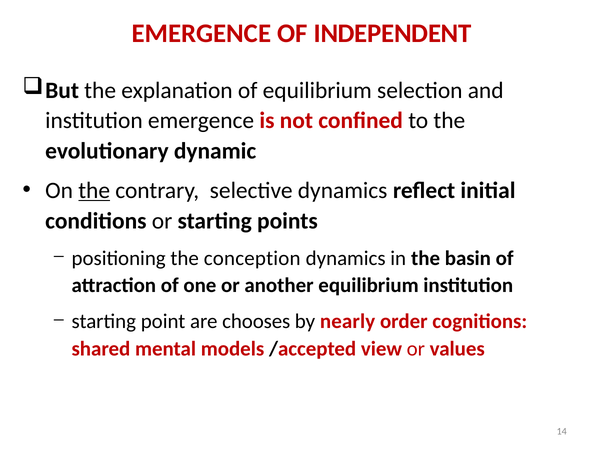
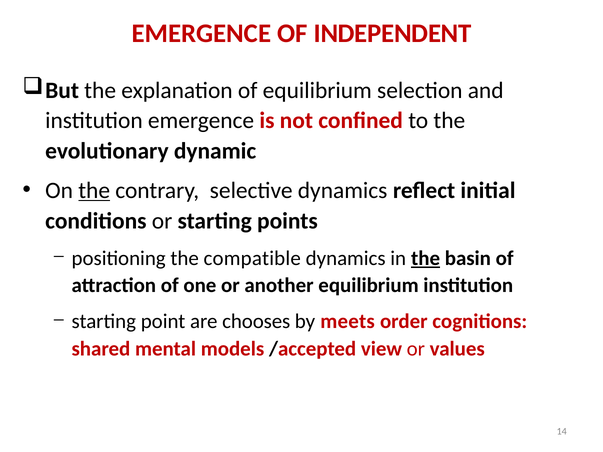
conception: conception -> compatible
the at (426, 258) underline: none -> present
nearly: nearly -> meets
